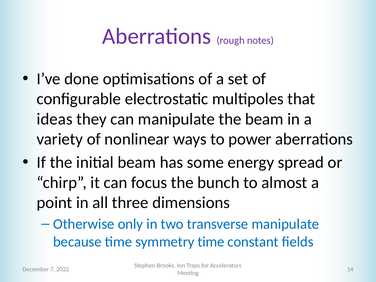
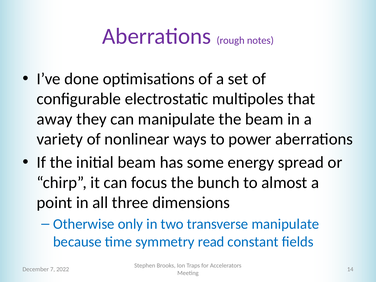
ideas: ideas -> away
symmetry time: time -> read
